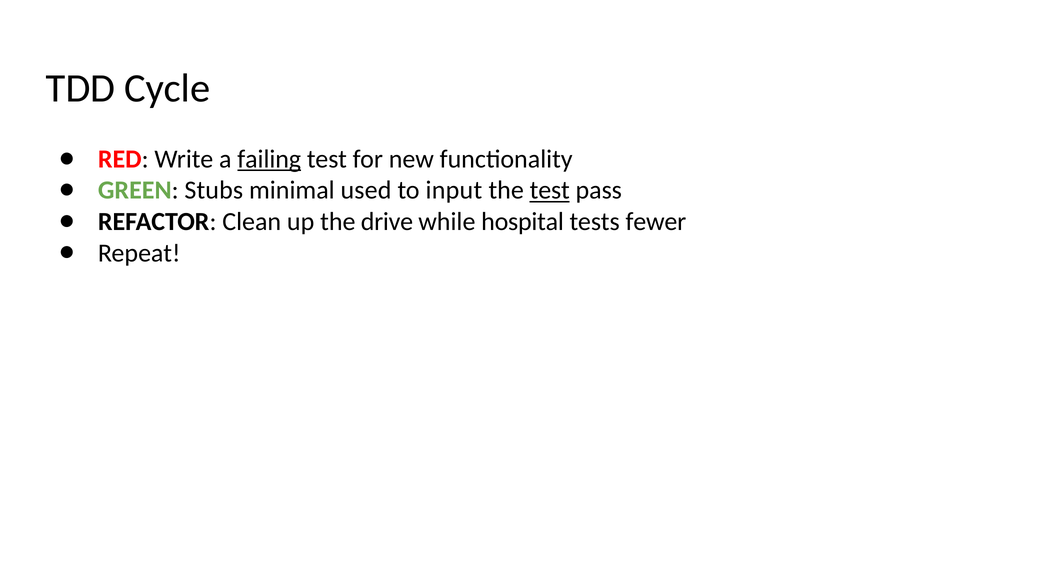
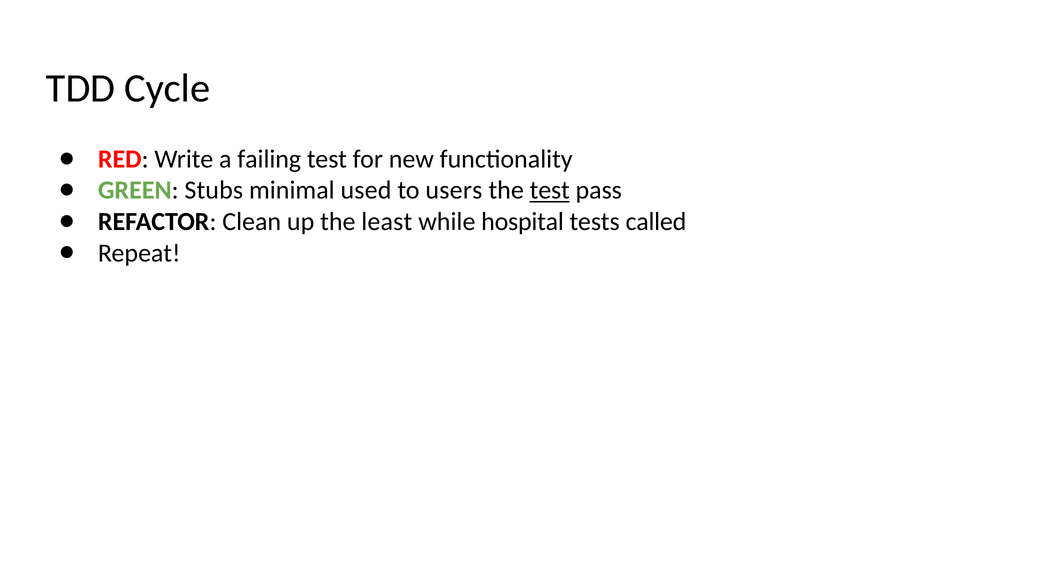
failing underline: present -> none
input: input -> users
drive: drive -> least
fewer: fewer -> called
